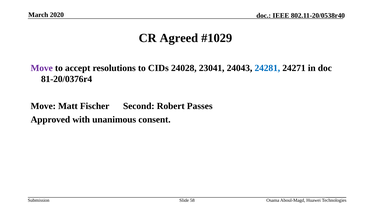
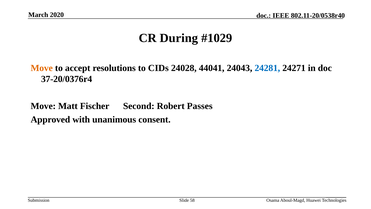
Agreed: Agreed -> During
Move at (42, 68) colour: purple -> orange
23041: 23041 -> 44041
81-20/0376r4: 81-20/0376r4 -> 37-20/0376r4
